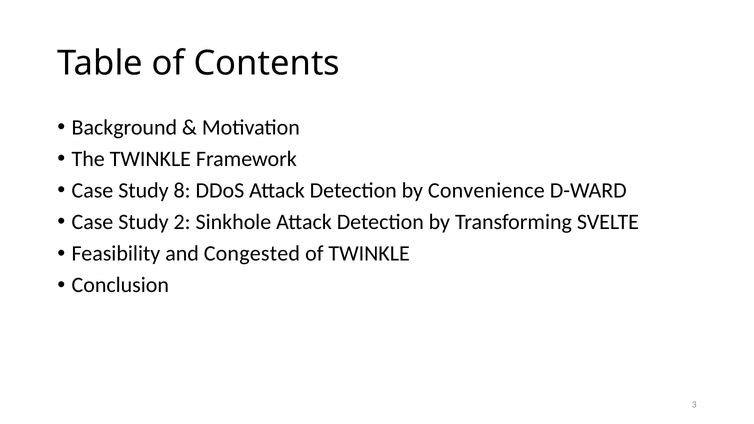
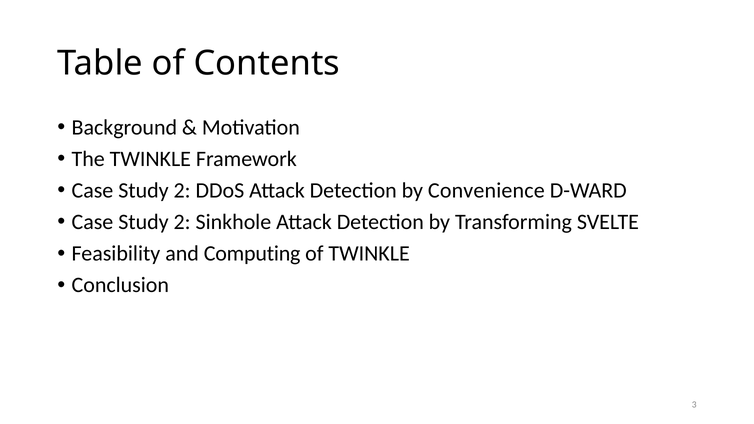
8 at (182, 191): 8 -> 2
Congested: Congested -> Computing
